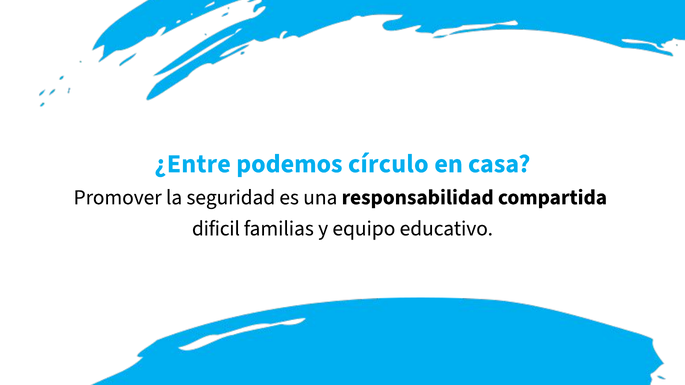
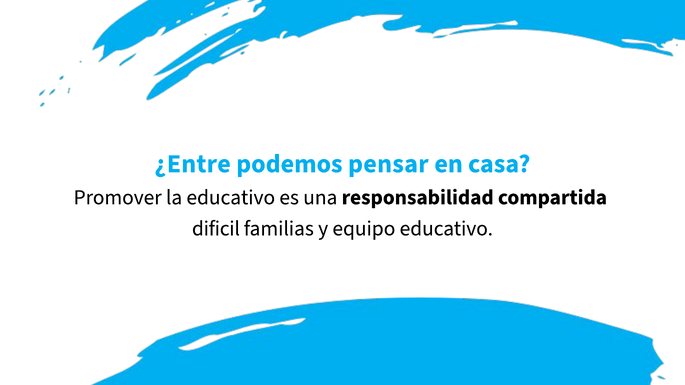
círculo: círculo -> pensar
la seguridad: seguridad -> educativo
